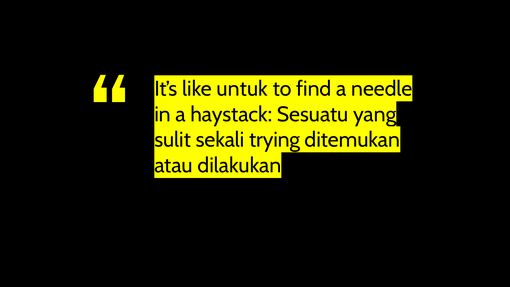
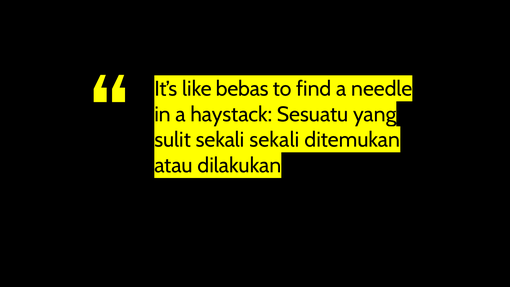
untuk: untuk -> bebas
sekali trying: trying -> sekali
